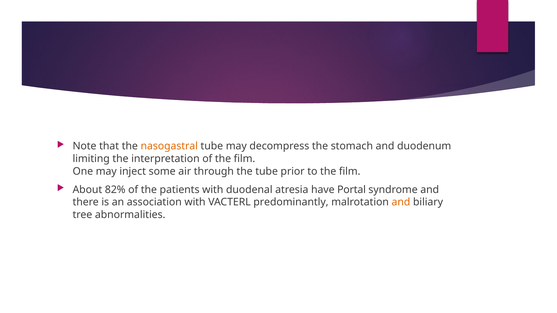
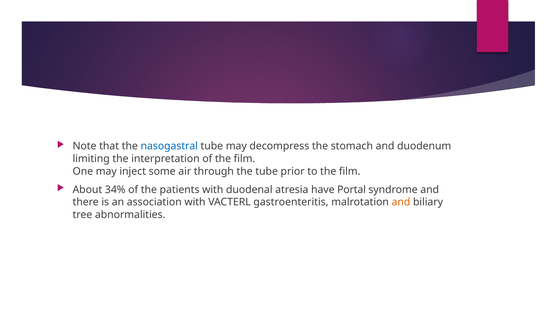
nasogastral colour: orange -> blue
82%: 82% -> 34%
predominantly: predominantly -> gastroenteritis
